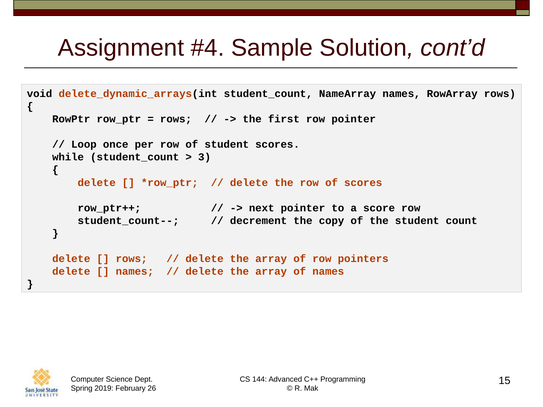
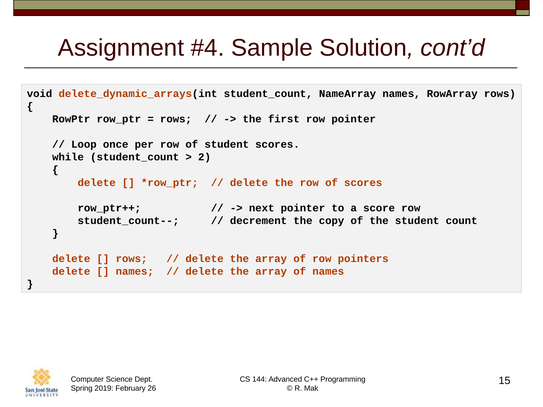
3: 3 -> 2
